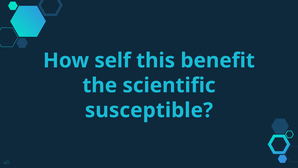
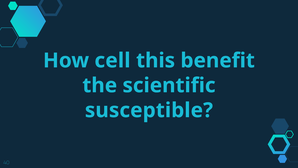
self: self -> cell
